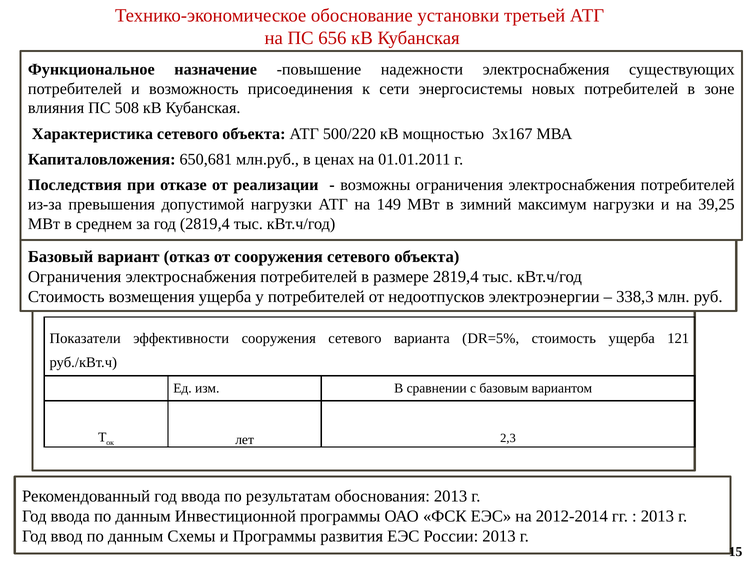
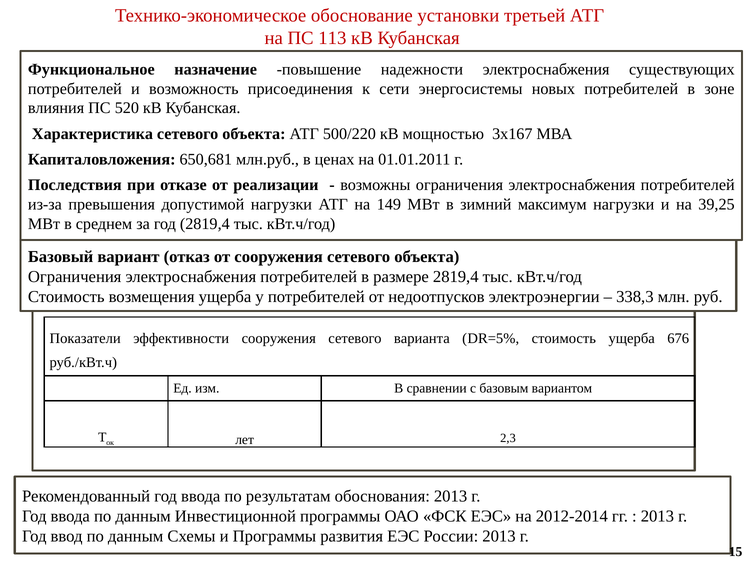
656: 656 -> 113
508: 508 -> 520
121: 121 -> 676
